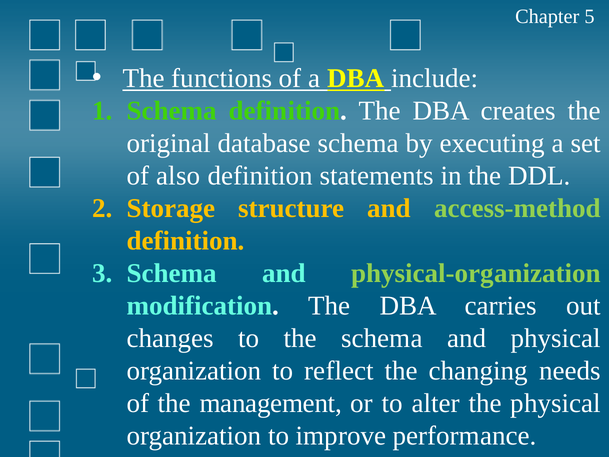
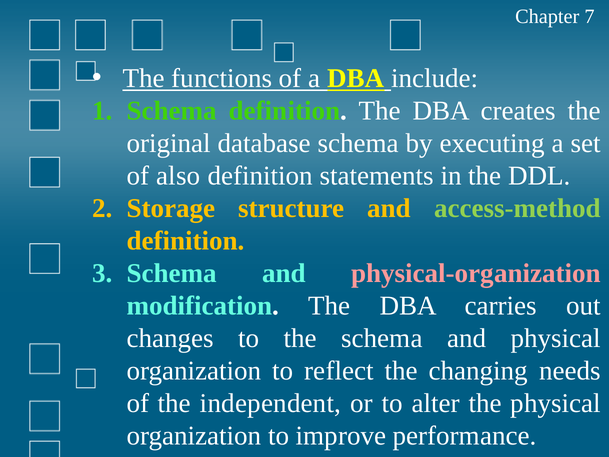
5: 5 -> 7
physical-organization colour: light green -> pink
management: management -> independent
